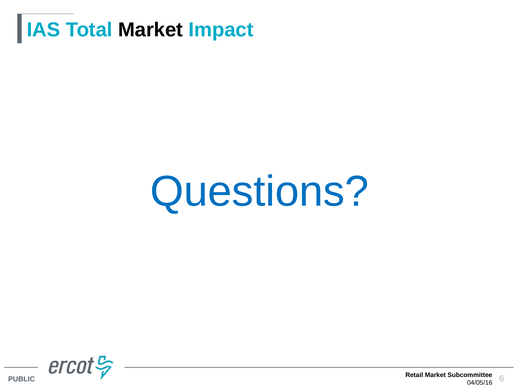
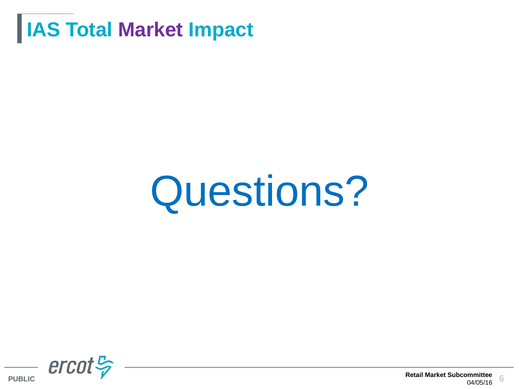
Market at (151, 30) colour: black -> purple
